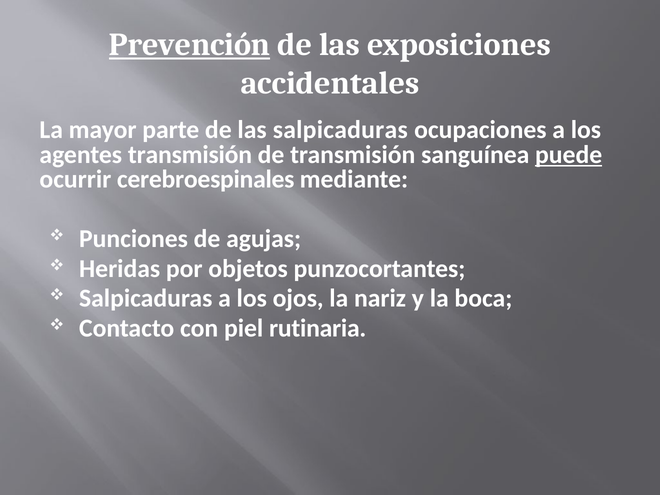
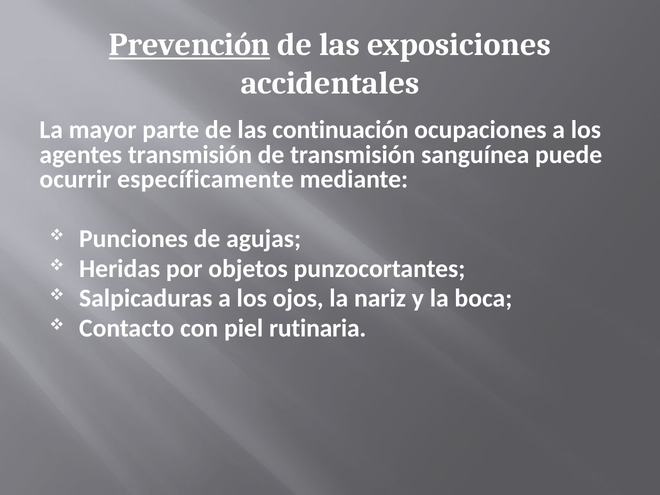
las salpicaduras: salpicaduras -> continuación
puede underline: present -> none
cerebroespinales: cerebroespinales -> específicamente
